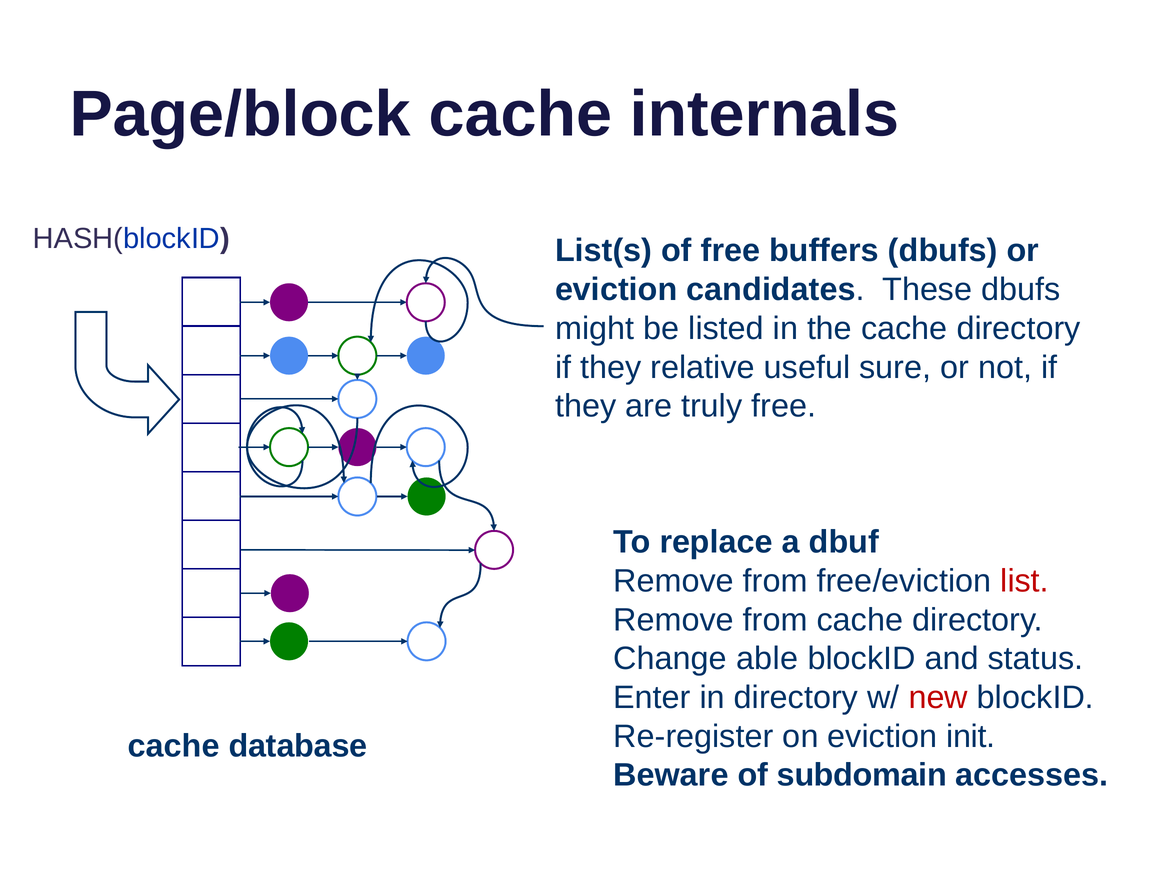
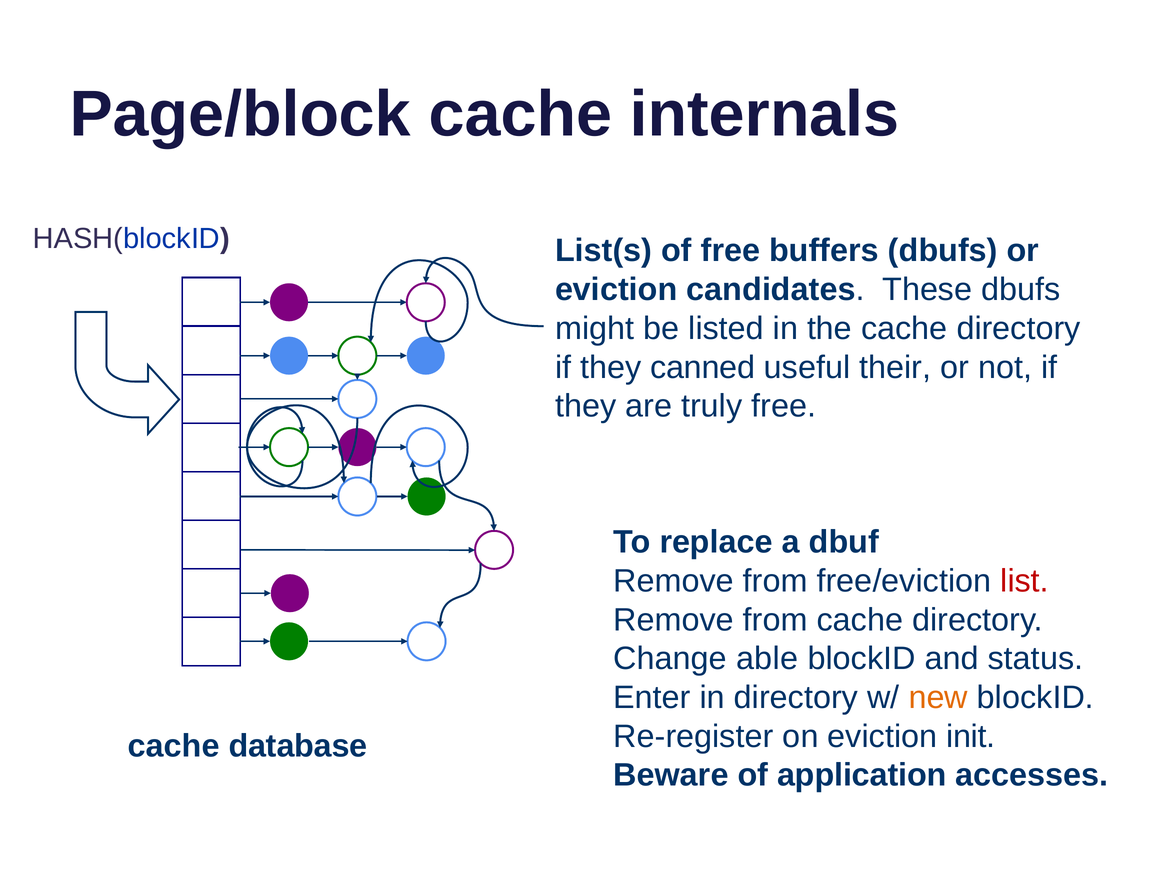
relative: relative -> canned
sure: sure -> their
new colour: red -> orange
subdomain: subdomain -> application
